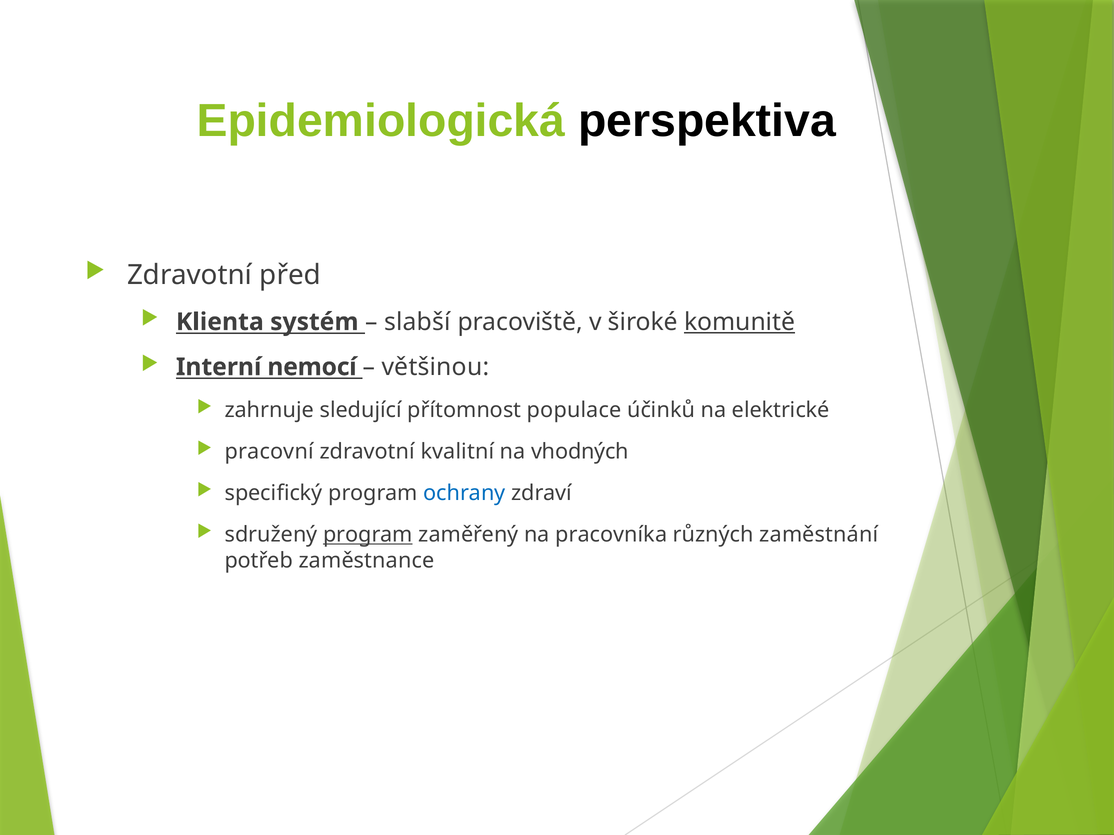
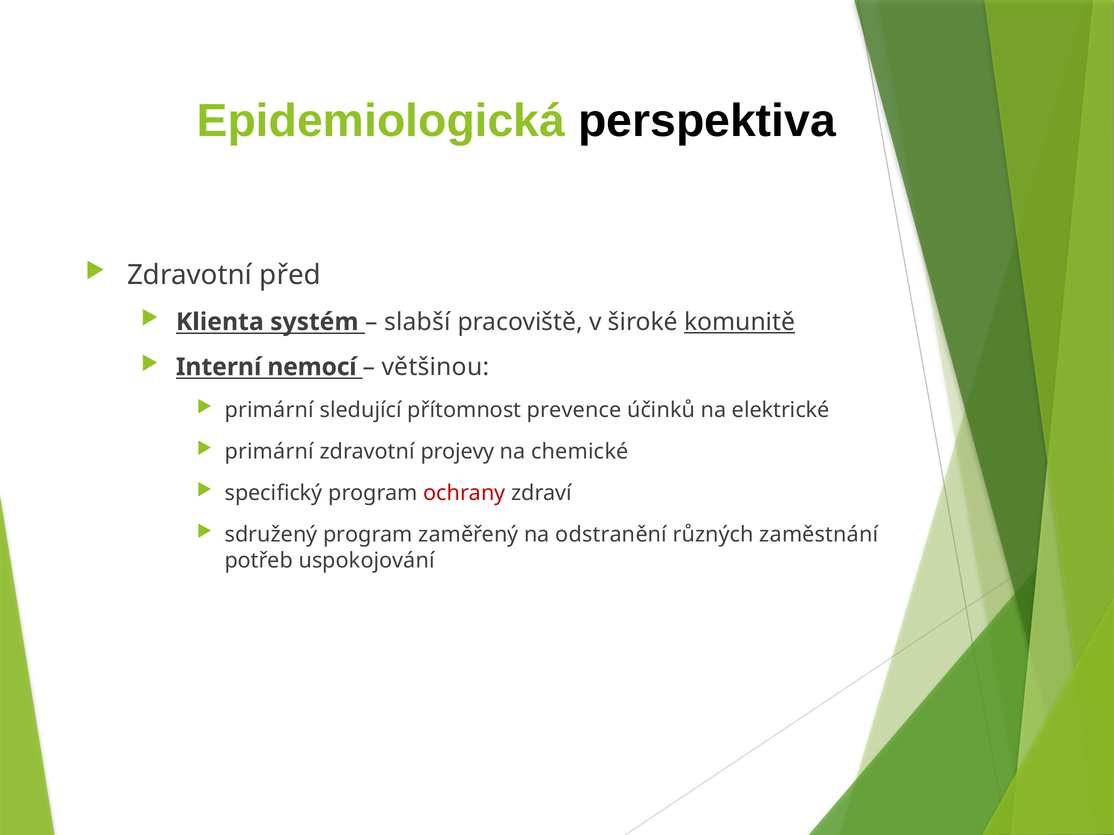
zahrnuje at (269, 410): zahrnuje -> primární
populace: populace -> prevence
pracovní at (269, 452): pracovní -> primární
kvalitní: kvalitní -> projevy
vhodných: vhodných -> chemické
ochrany colour: blue -> red
program at (368, 535) underline: present -> none
pracovníka: pracovníka -> odstranění
zaměstnance: zaměstnance -> uspokojování
